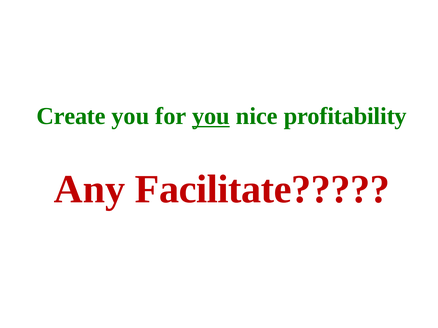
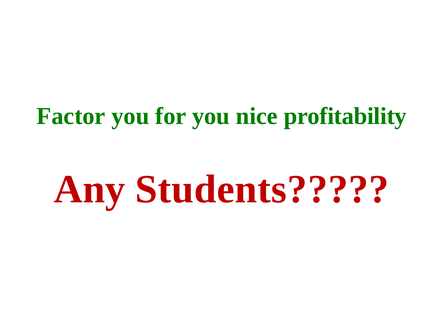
Create: Create -> Factor
you at (211, 116) underline: present -> none
Facilitate: Facilitate -> Students
